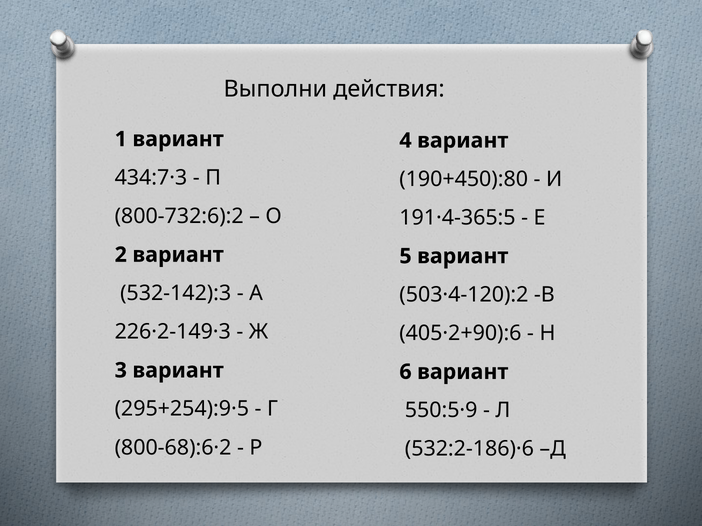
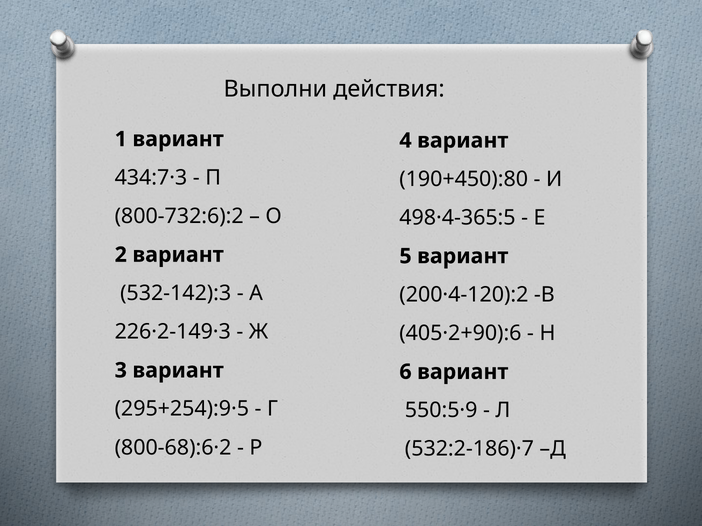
191·4-365:5: 191·4-365:5 -> 498·4-365:5
503·4-120):2: 503·4-120):2 -> 200·4-120):2
532:2-186)·6: 532:2-186)·6 -> 532:2-186)·7
